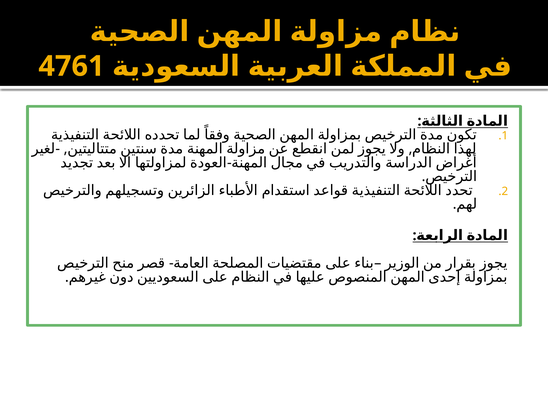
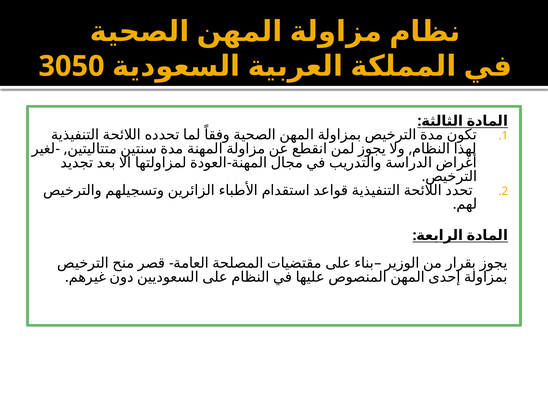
4761: 4761 -> 3050
